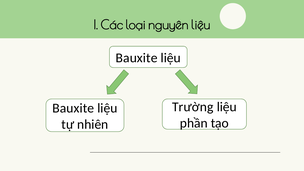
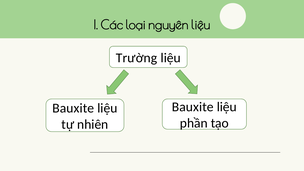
Bauxite at (137, 58): Bauxite -> Trường
Trường at (193, 107): Trường -> Bauxite
